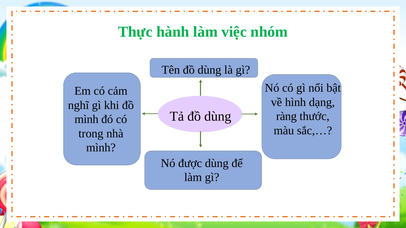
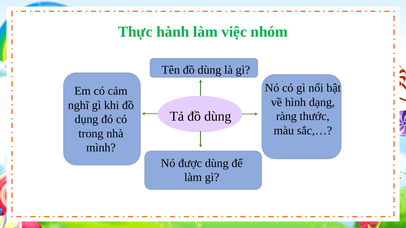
mình at (87, 120): mình -> dụng
